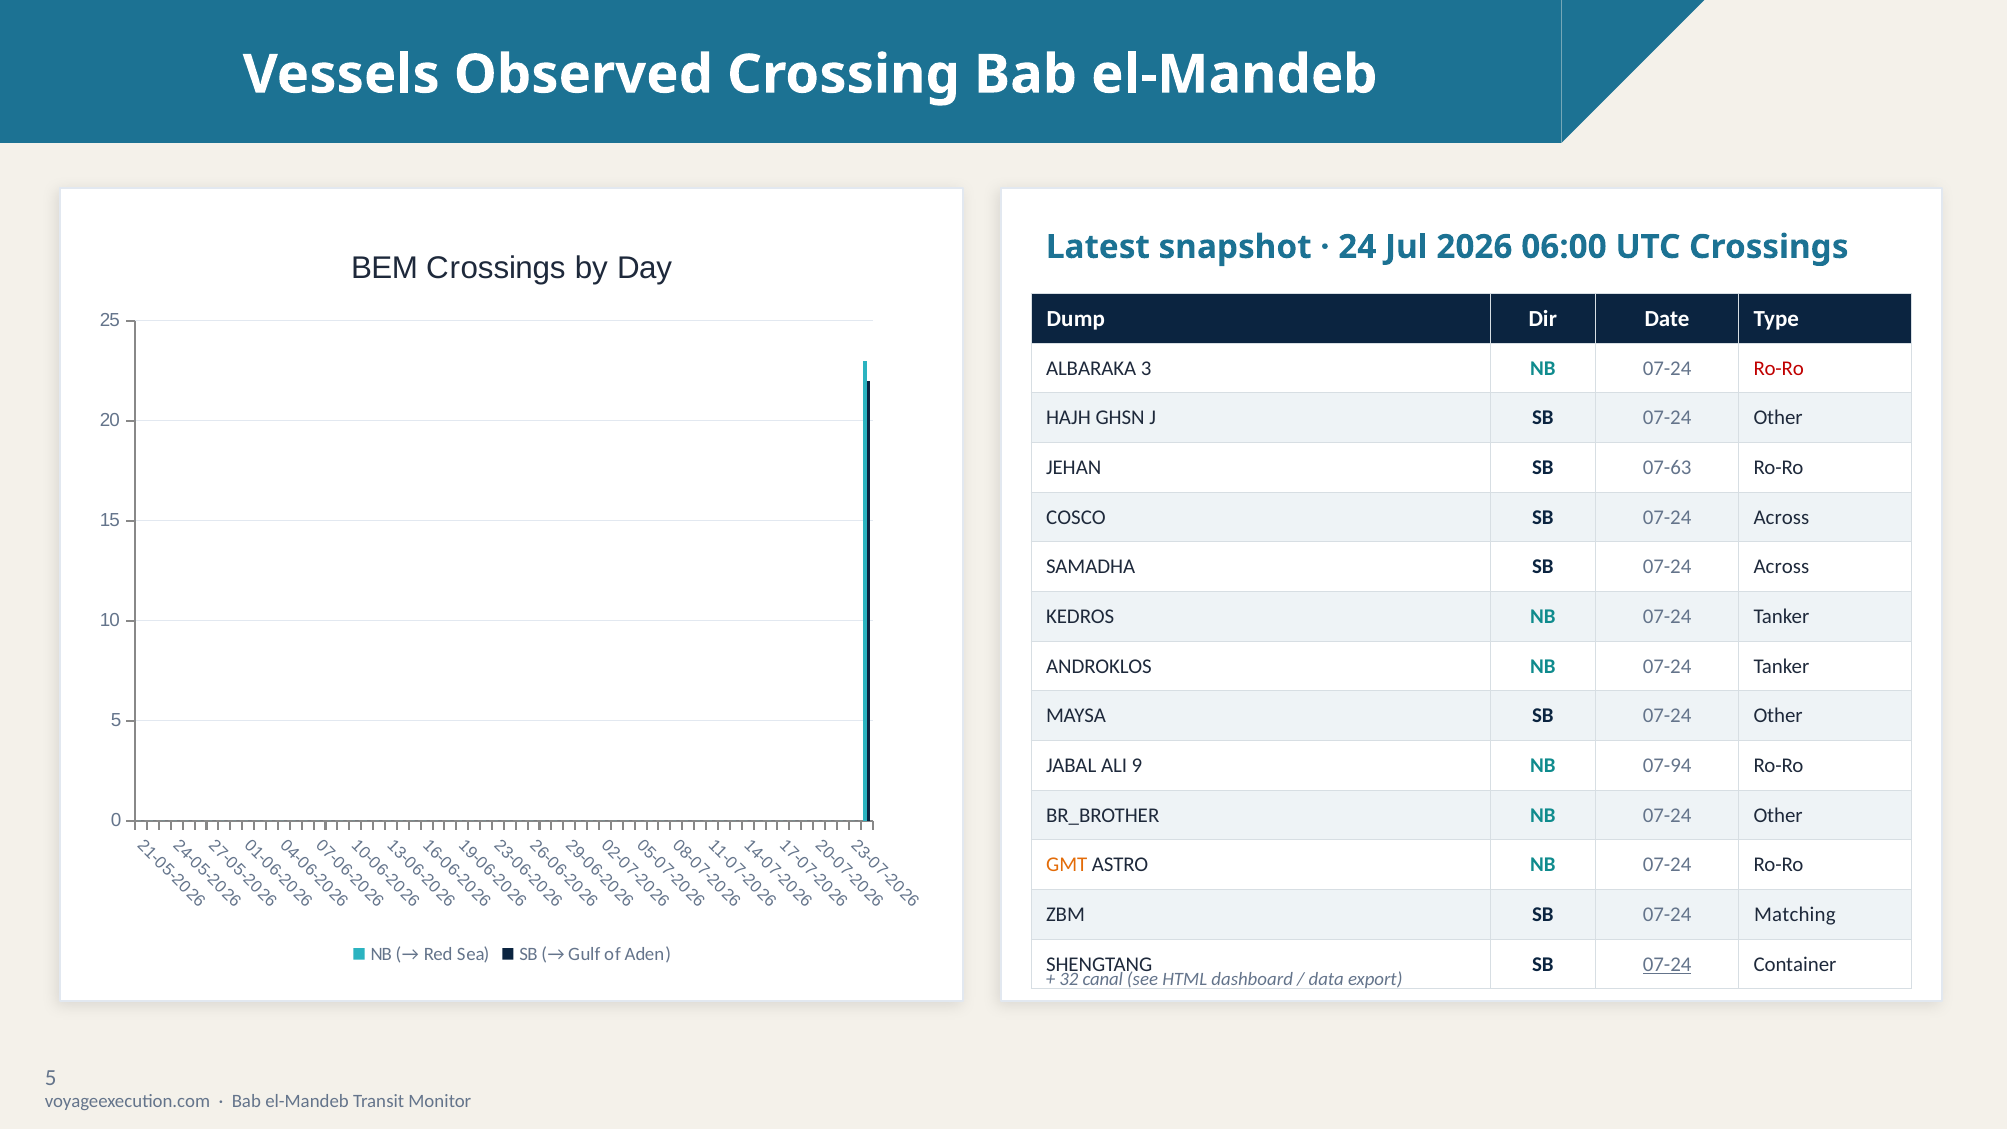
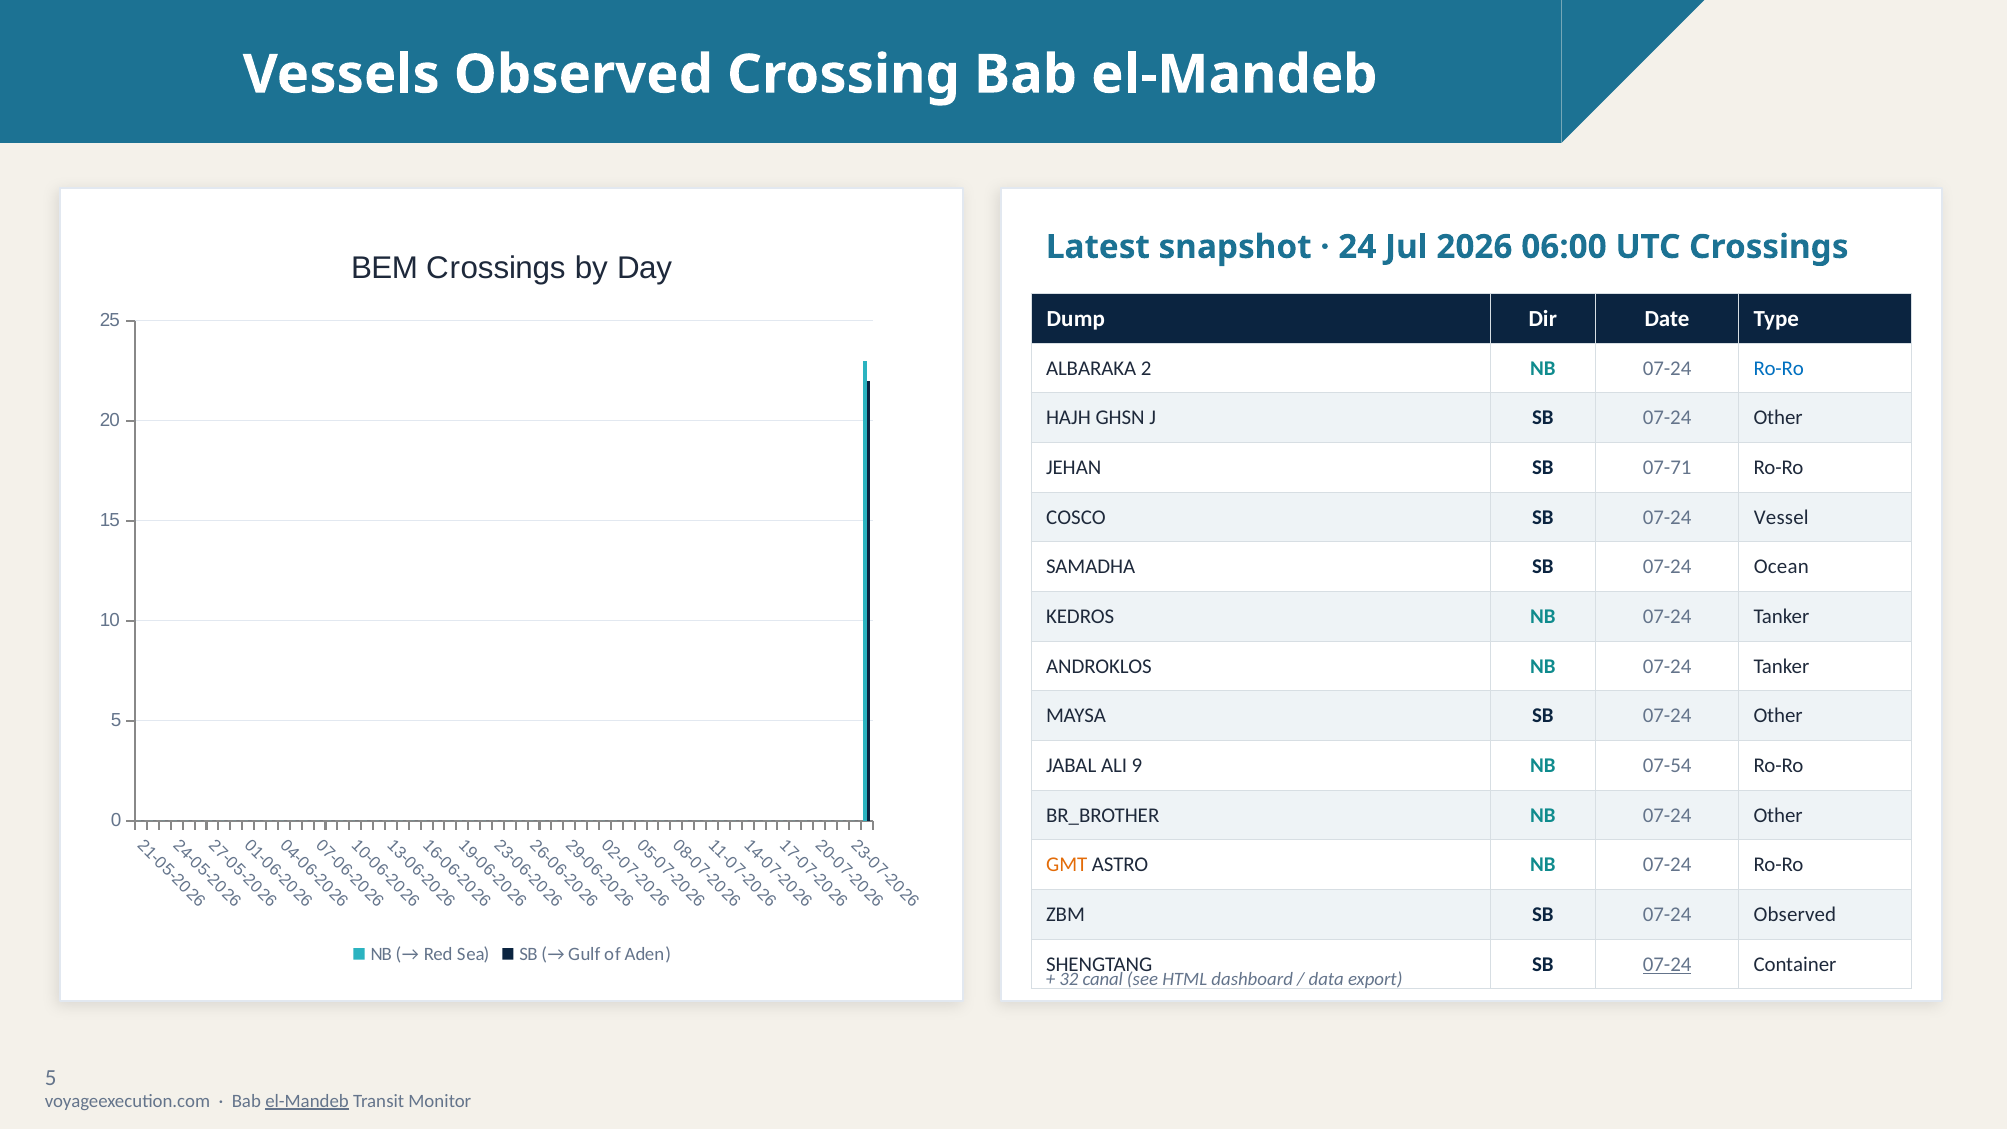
ALBARAKA 3: 3 -> 2
Ro-Ro at (1779, 368) colour: red -> blue
07-63: 07-63 -> 07-71
Across at (1781, 517): Across -> Vessel
SAMADHA SB 07-24 Across: Across -> Ocean
07-94: 07-94 -> 07-54
07-24 Matching: Matching -> Observed
el-Mandeb at (307, 1101) underline: none -> present
